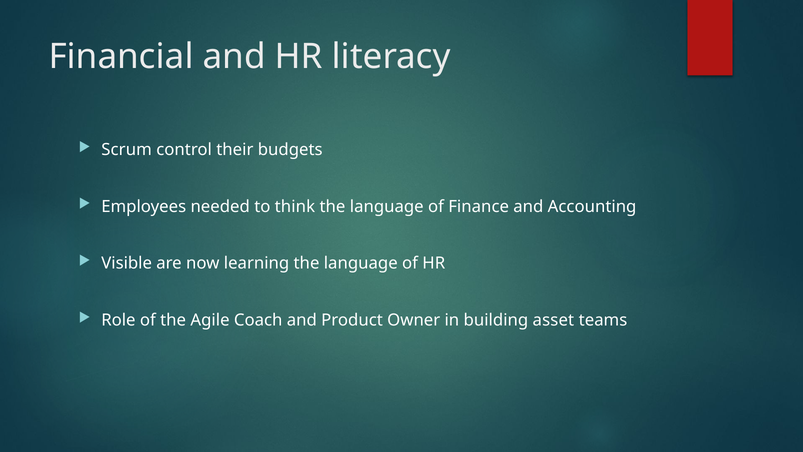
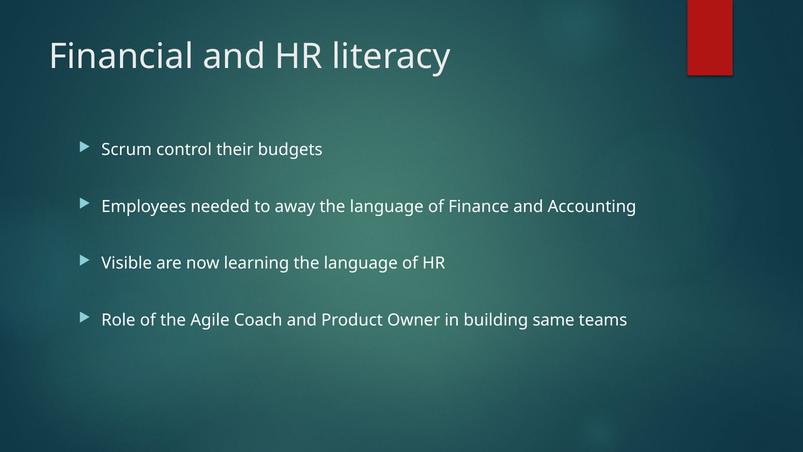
think: think -> away
asset: asset -> same
